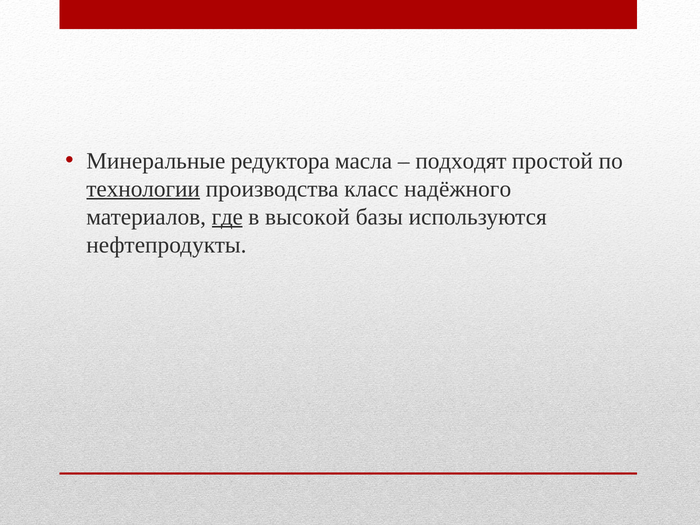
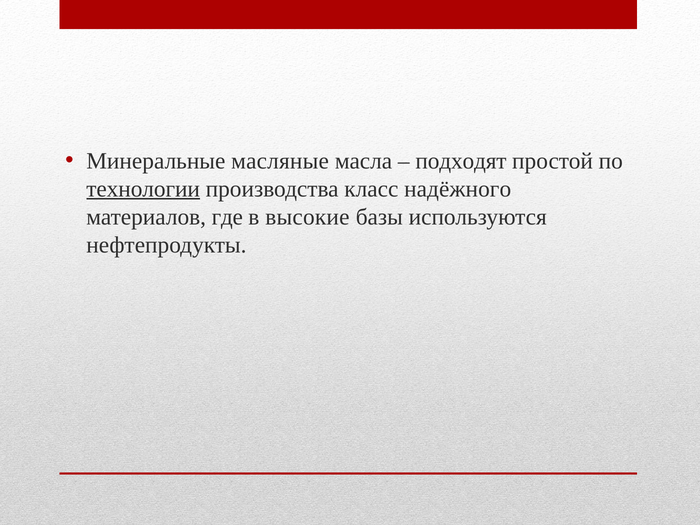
редуктора: редуктора -> масляные
где underline: present -> none
высокой: высокой -> высокие
